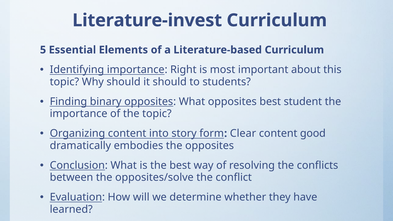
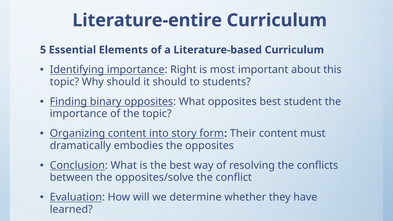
Literature-invest: Literature-invest -> Literature-entire
Clear: Clear -> Their
good: good -> must
